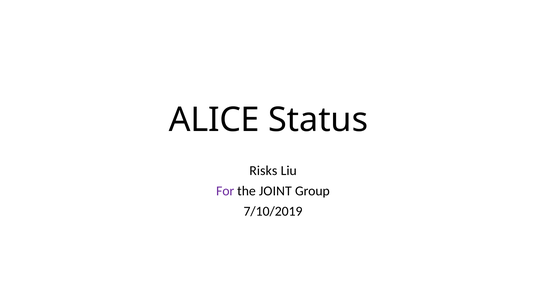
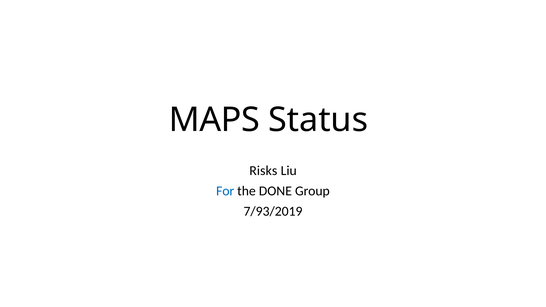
ALICE: ALICE -> MAPS
For colour: purple -> blue
JOINT: JOINT -> DONE
7/10/2019: 7/10/2019 -> 7/93/2019
